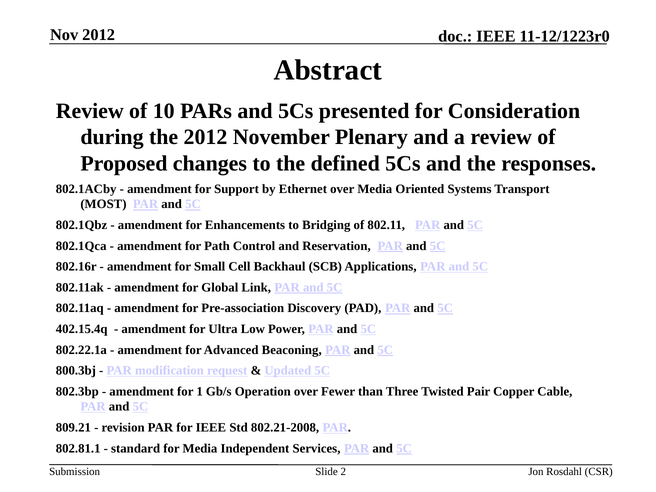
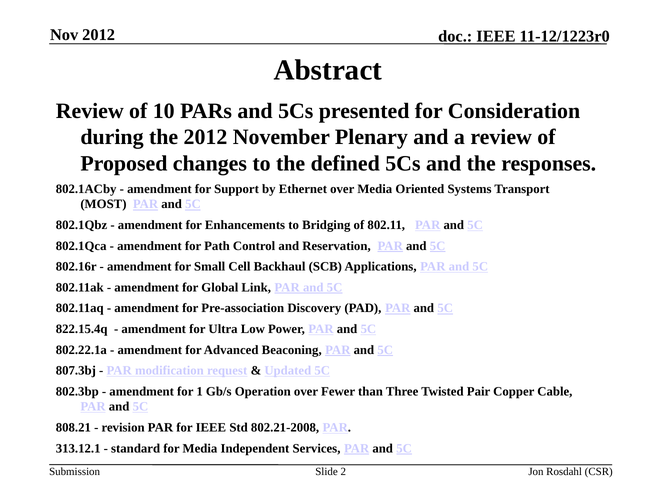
402.15.4q: 402.15.4q -> 822.15.4q
800.3bj: 800.3bj -> 807.3bj
809.21: 809.21 -> 808.21
802.81.1: 802.81.1 -> 313.12.1
